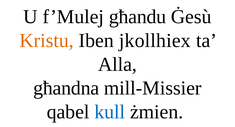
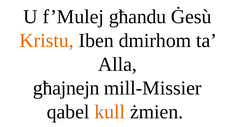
jkollhiex: jkollhiex -> dmirhom
għandna: għandna -> għajnejn
kull colour: blue -> orange
